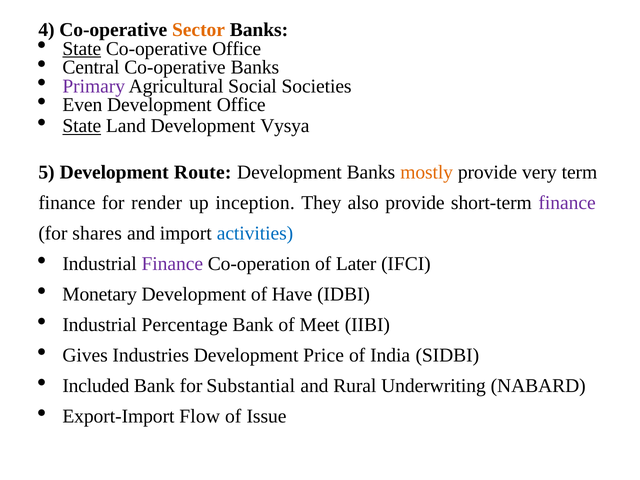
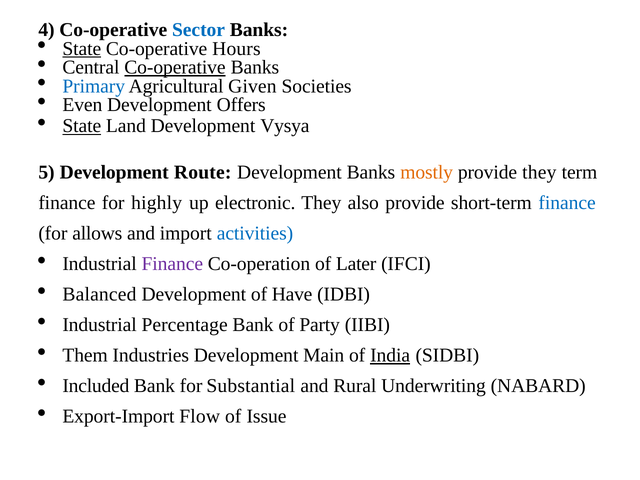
Sector colour: orange -> blue
Co-operative Office: Office -> Hours
Co-operative at (175, 67) underline: none -> present
Primary colour: purple -> blue
Social: Social -> Given
Development Office: Office -> Offers
provide very: very -> they
render: render -> highly
inception: inception -> electronic
finance at (567, 203) colour: purple -> blue
shares: shares -> allows
Monetary: Monetary -> Balanced
Meet: Meet -> Party
Gives: Gives -> Them
Price: Price -> Main
India underline: none -> present
